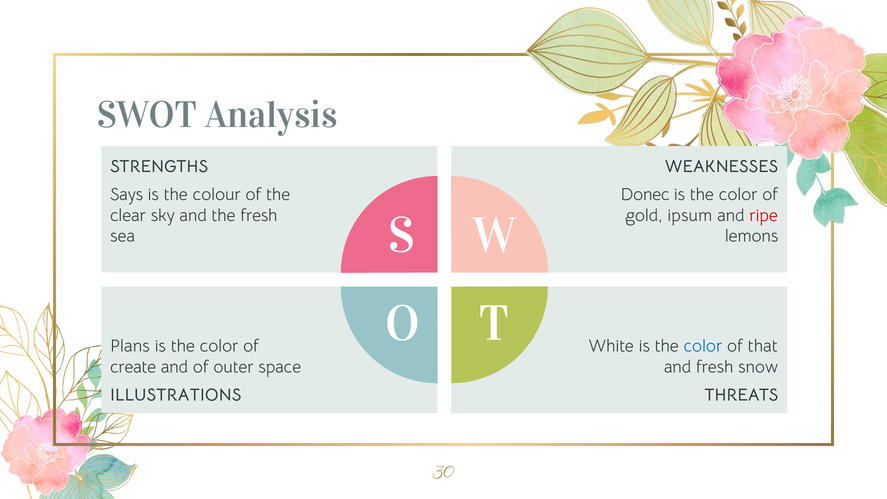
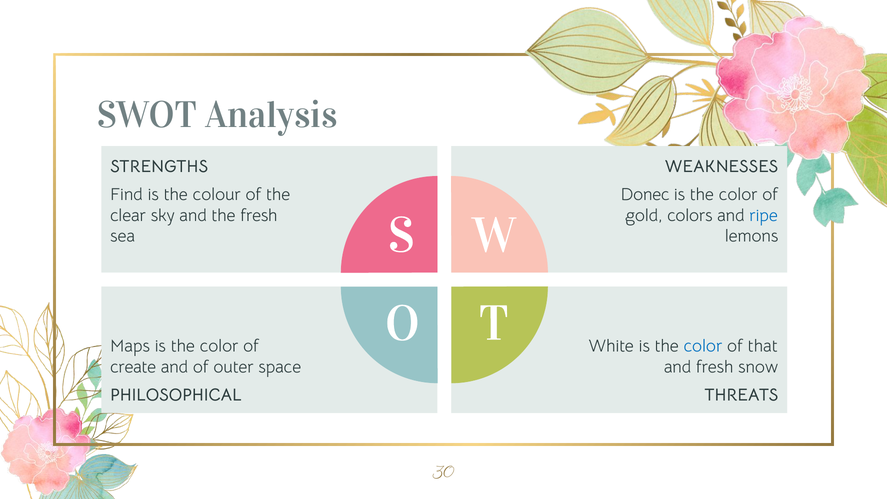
Says: Says -> Find
ipsum: ipsum -> colors
ripe colour: red -> blue
Plans: Plans -> Maps
ILLUSTRATIONS: ILLUSTRATIONS -> PHILOSOPHICAL
